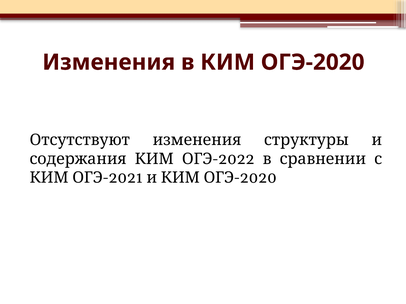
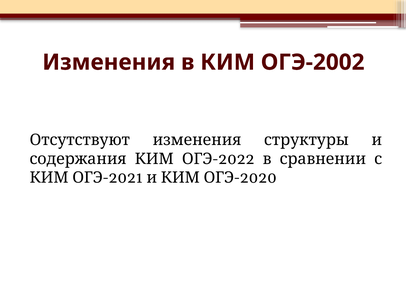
ОГЭ-2020: ОГЭ-2020 -> ОГЭ-2002
